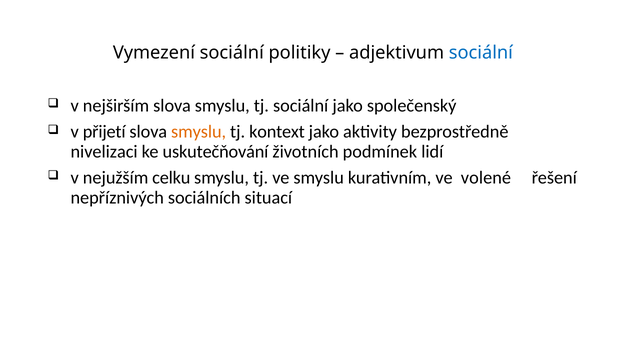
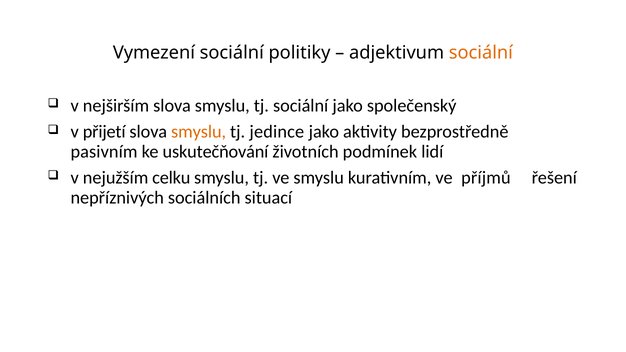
sociální at (481, 53) colour: blue -> orange
kontext: kontext -> jedince
nivelizaci: nivelizaci -> pasivním
volené: volené -> příjmů
